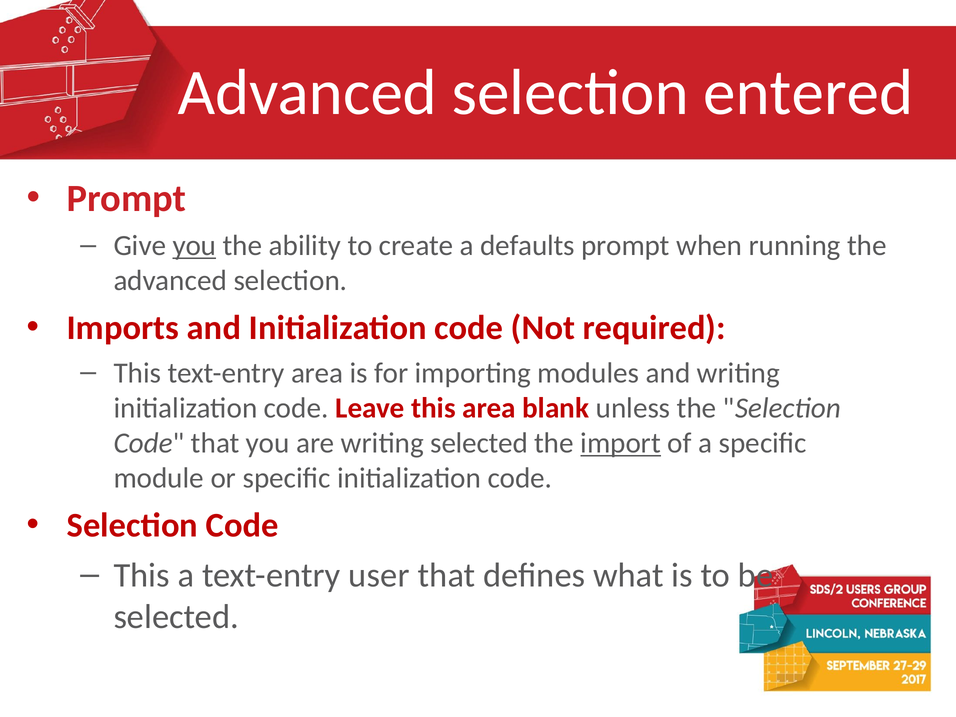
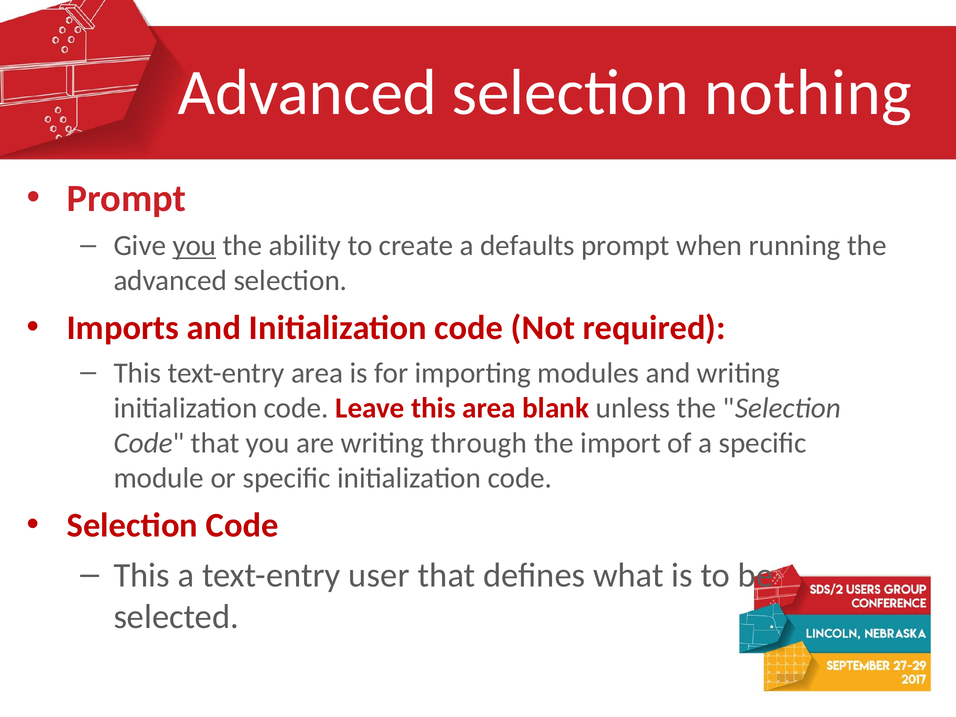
entered: entered -> nothing
writing selected: selected -> through
import underline: present -> none
